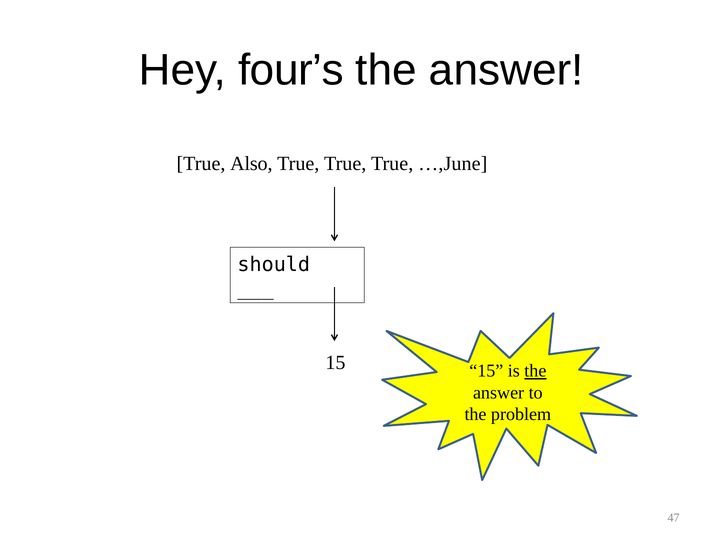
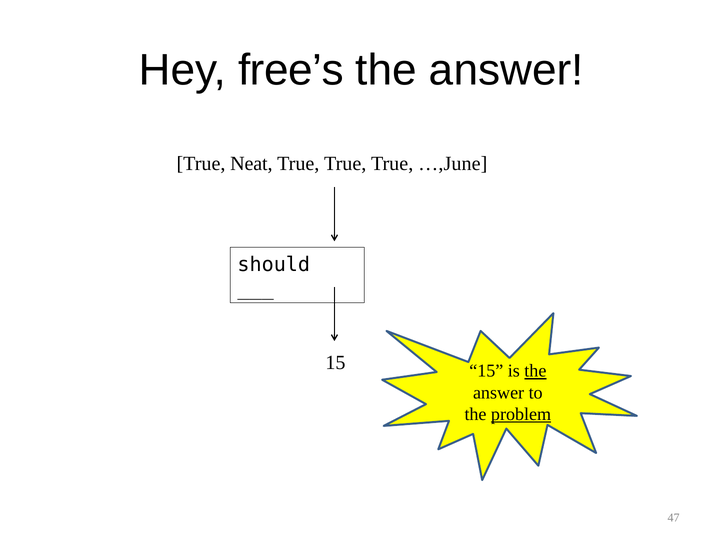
four’s: four’s -> free’s
Also: Also -> Neat
problem underline: none -> present
